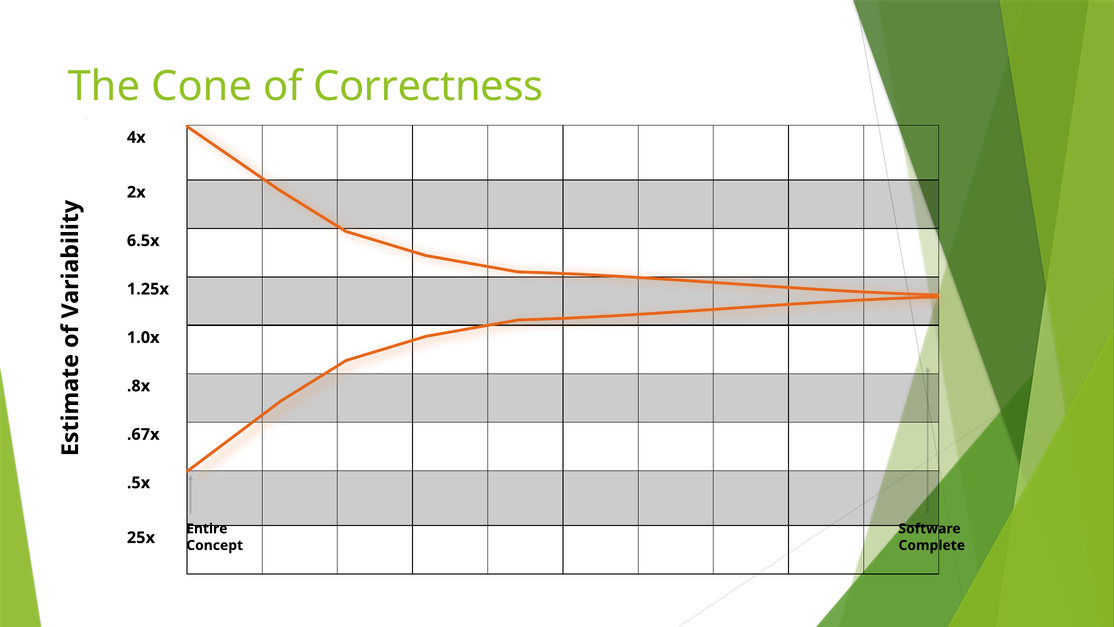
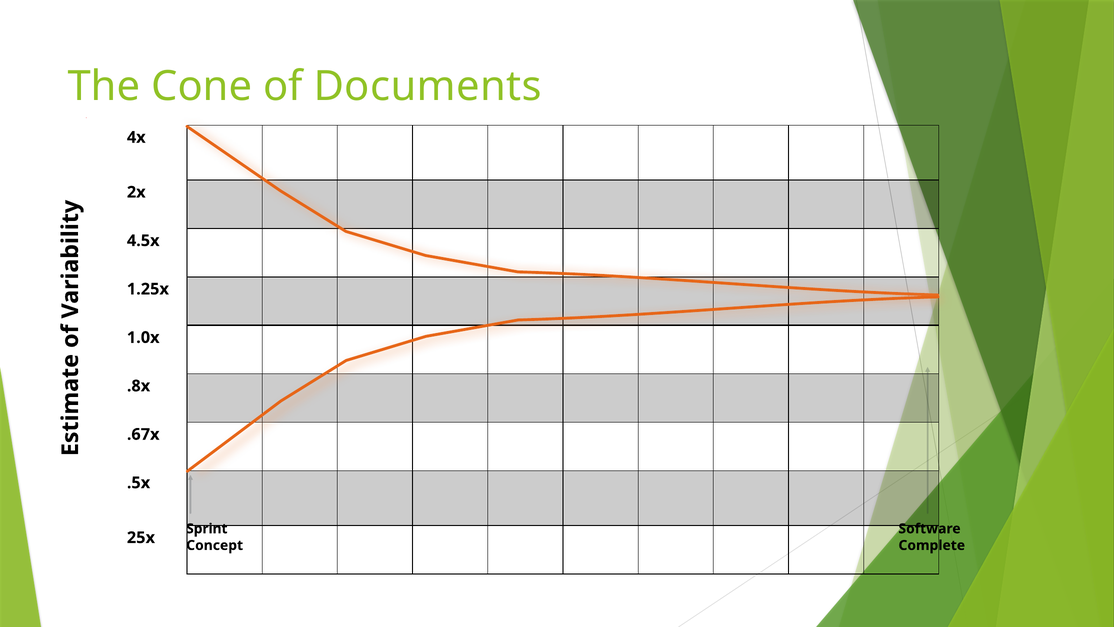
Correctness: Correctness -> Documents
6.5x: 6.5x -> 4.5x
Entire: Entire -> Sprint
